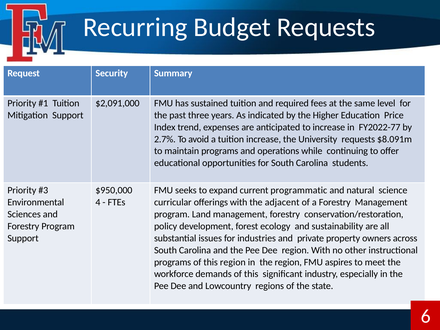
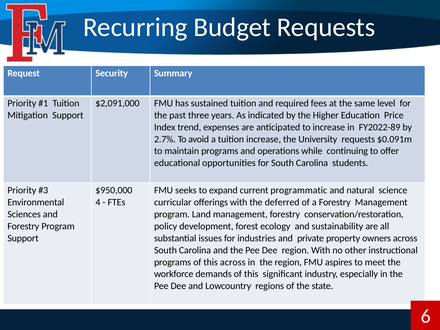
FY2022-77: FY2022-77 -> FY2022-89
$8.091m: $8.091m -> $0.091m
adjacent: adjacent -> deferred
this region: region -> across
